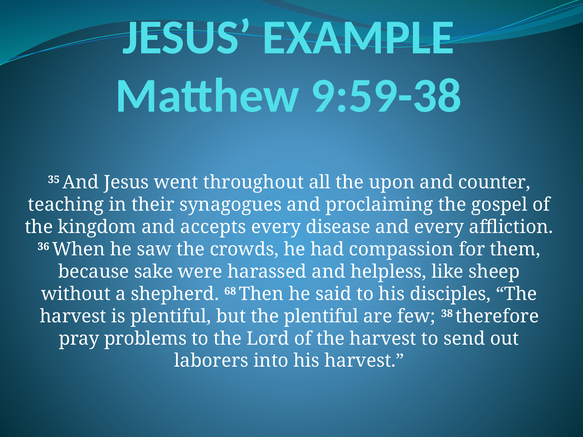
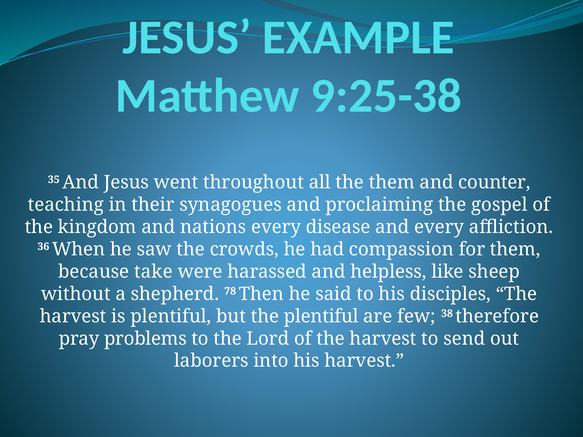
9:59-38: 9:59-38 -> 9:25-38
the upon: upon -> them
accepts: accepts -> nations
sake: sake -> take
68: 68 -> 78
